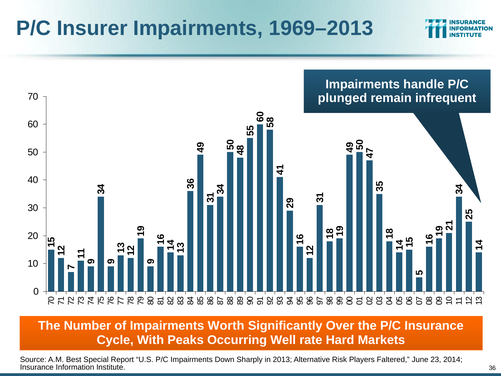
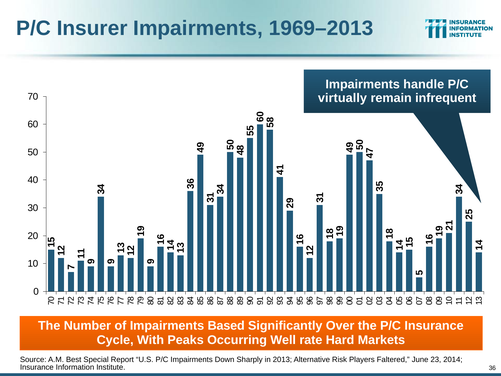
plunged: plunged -> virtually
Worth: Worth -> Based
